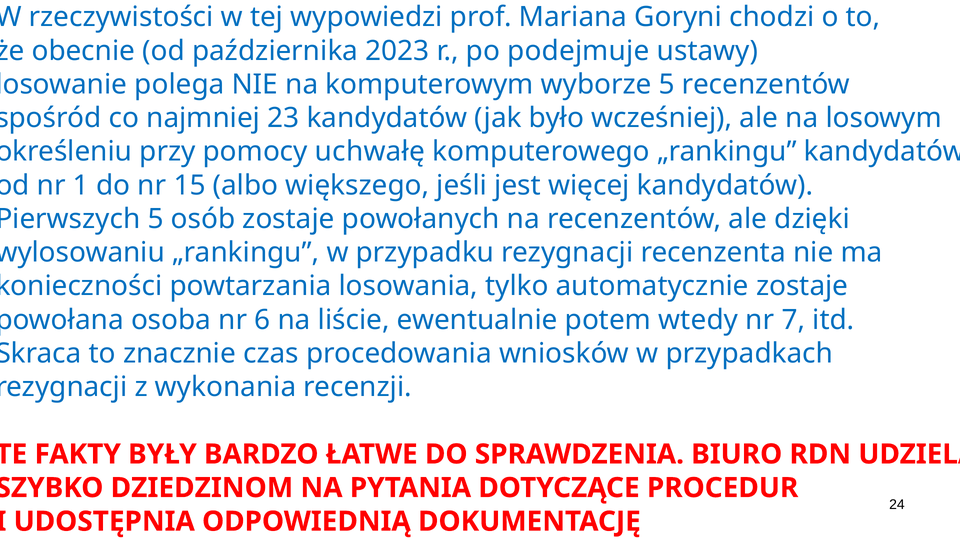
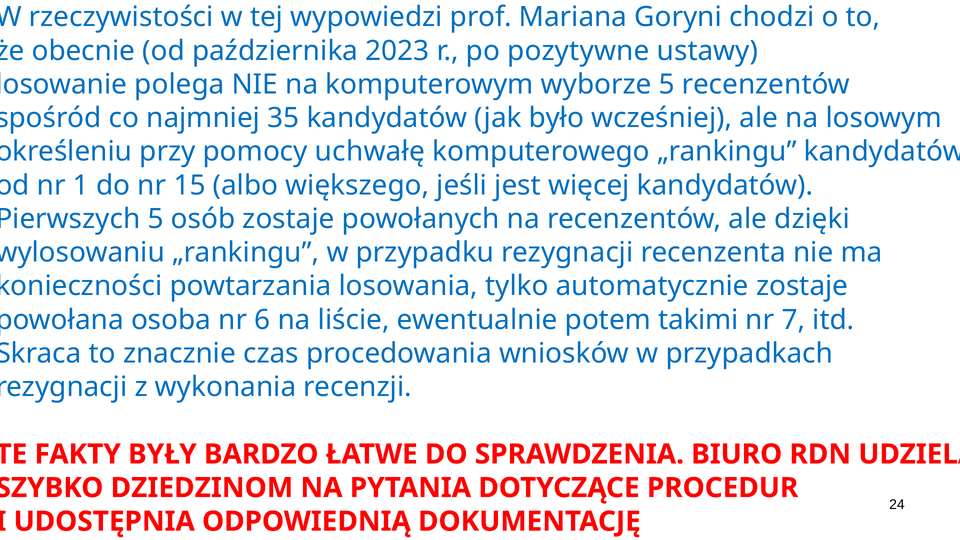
podejmuje: podejmuje -> pozytywne
23: 23 -> 35
wtedy: wtedy -> takimi
